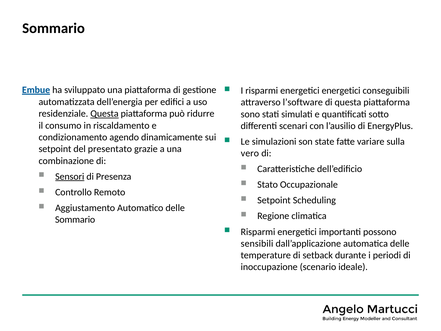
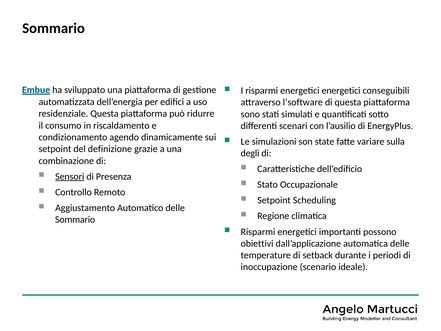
Questa at (104, 114) underline: present -> none
presentato: presentato -> definizione
vero: vero -> degli
sensibili: sensibili -> obiettivi
